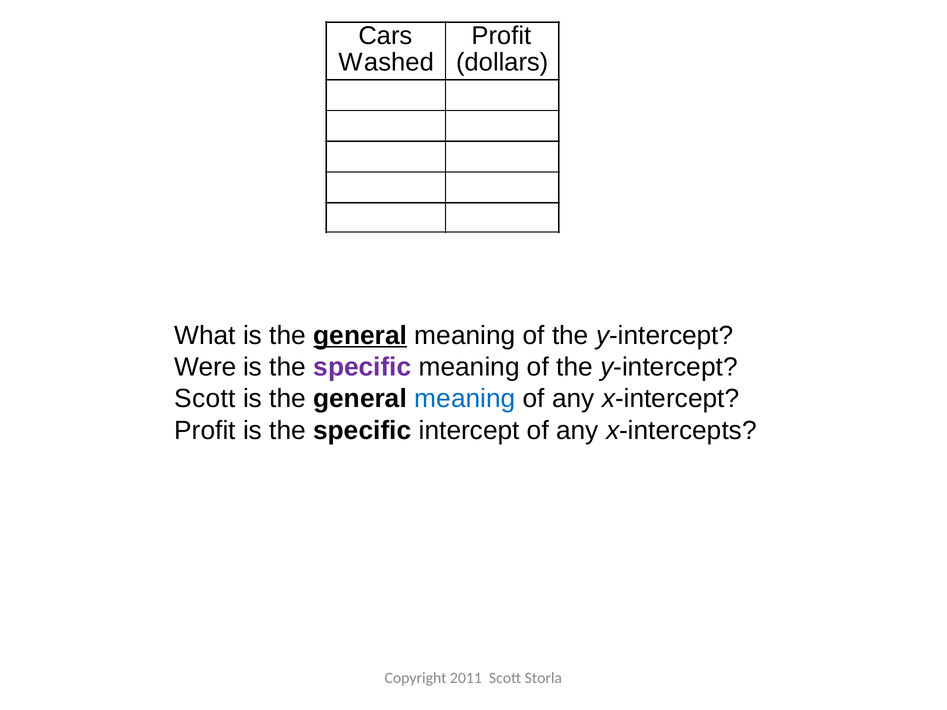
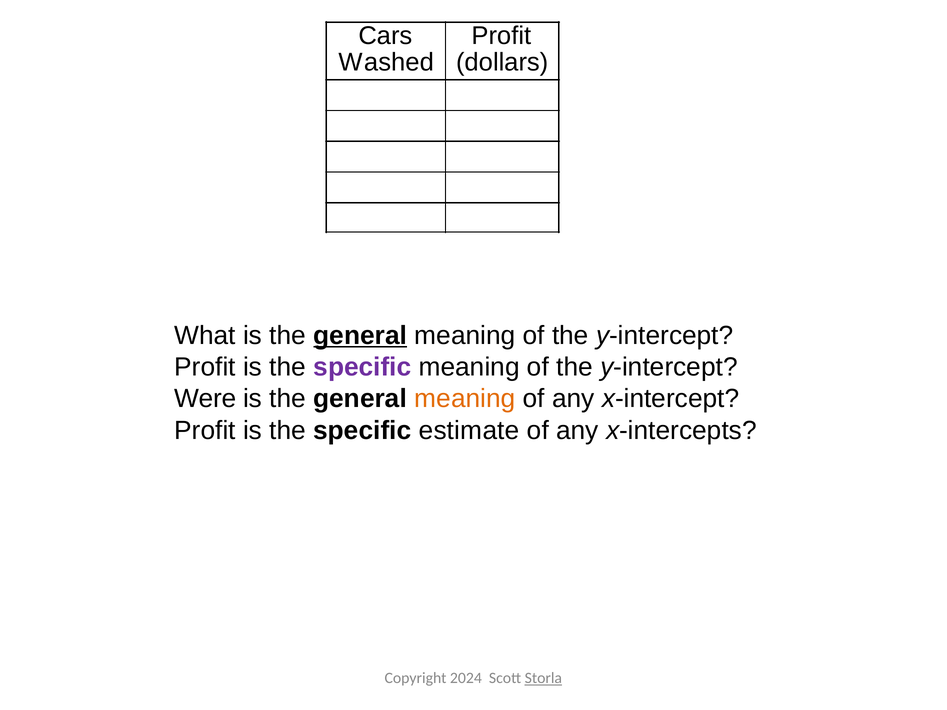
Were at (205, 367): Were -> Profit
Scott at (205, 399): Scott -> Were
meaning at (465, 399) colour: blue -> orange
intercept: intercept -> estimate
2011: 2011 -> 2024
Storla underline: none -> present
